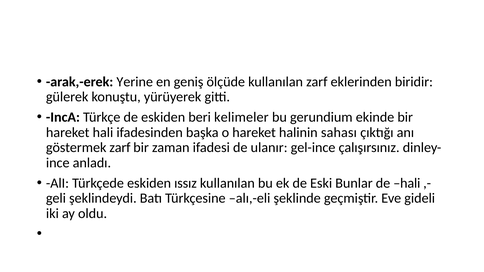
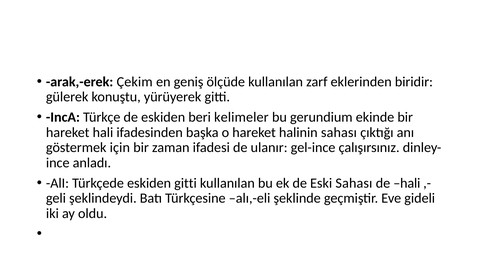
Yerine: Yerine -> Çekim
göstermek zarf: zarf -> için
eskiden ıssız: ıssız -> gitti
Eski Bunlar: Bunlar -> Sahası
